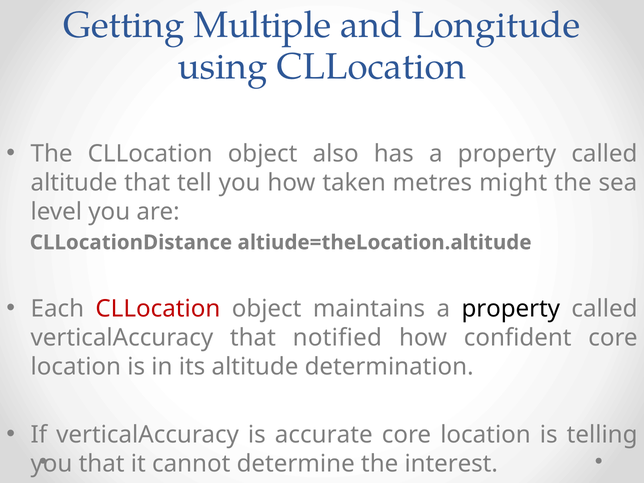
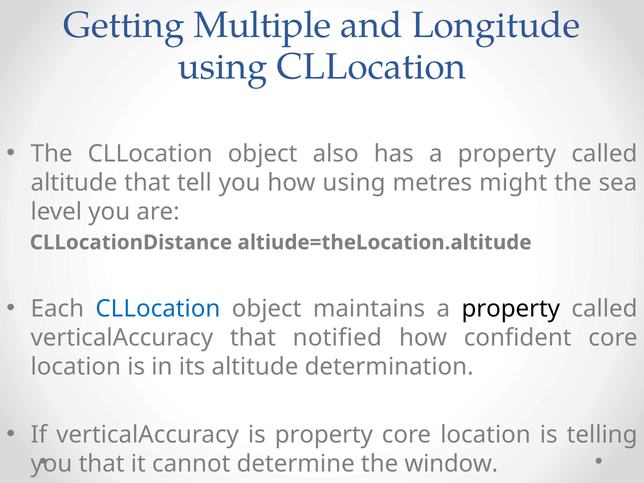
how taken: taken -> using
CLLocation at (158, 309) colour: red -> blue
is accurate: accurate -> property
interest: interest -> window
